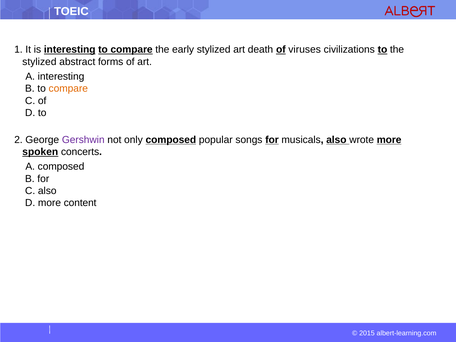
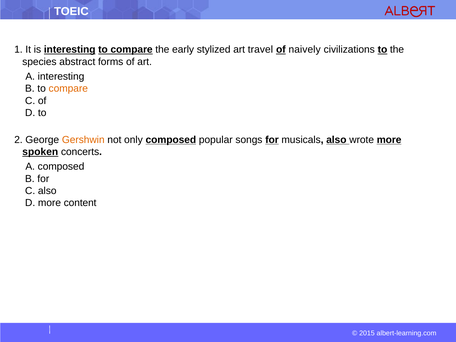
death: death -> travel
viruses: viruses -> naively
stylized at (39, 62): stylized -> species
Gershwin colour: purple -> orange
